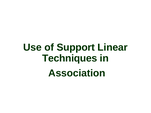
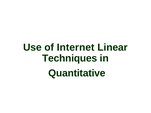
Support: Support -> Internet
Association: Association -> Quantitative
